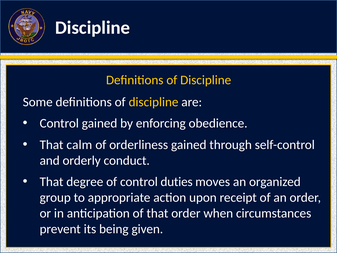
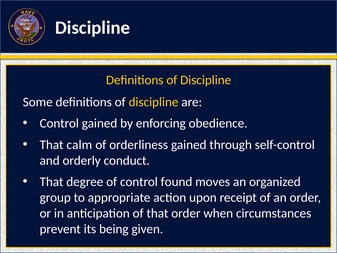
duties: duties -> found
